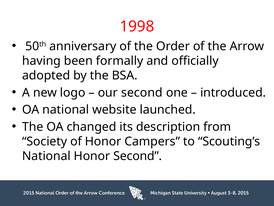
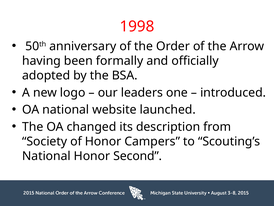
our second: second -> leaders
